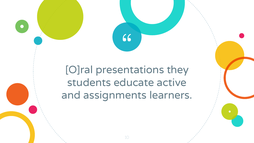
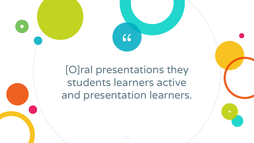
students educate: educate -> learners
assignments: assignments -> presentation
